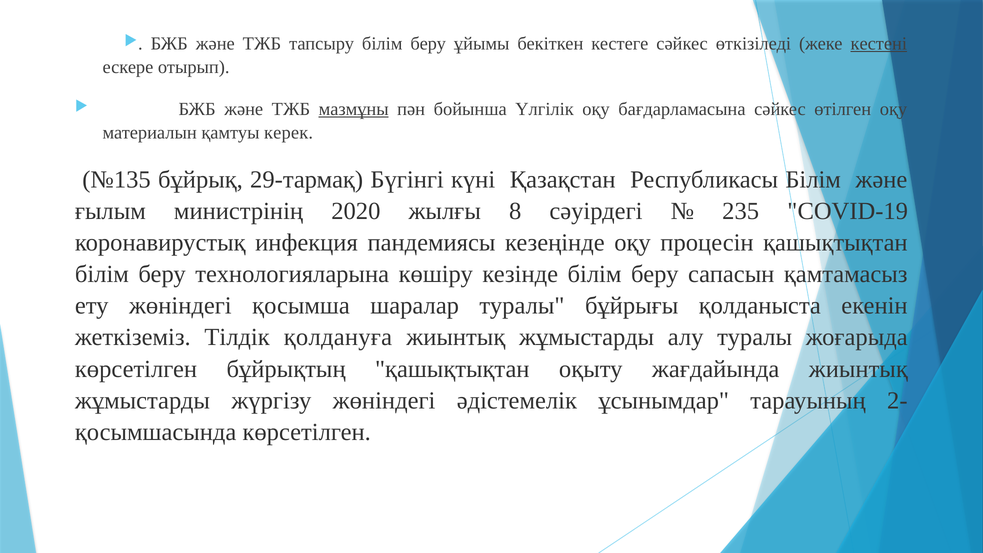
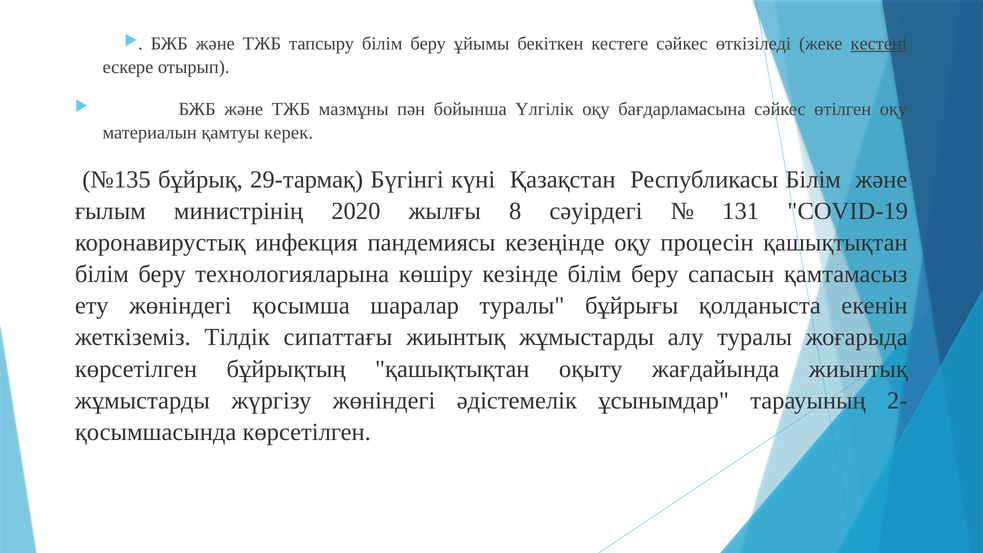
мазмұны underline: present -> none
235: 235 -> 131
қолдануға: қолдануға -> сипаттағы
